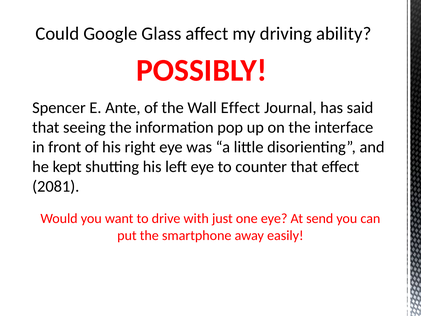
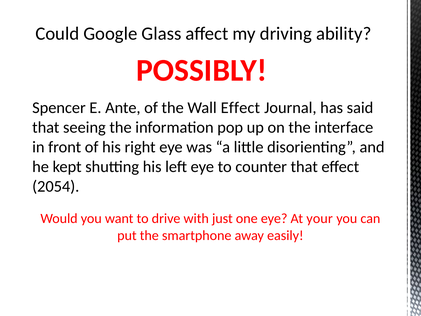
2081: 2081 -> 2054
send: send -> your
